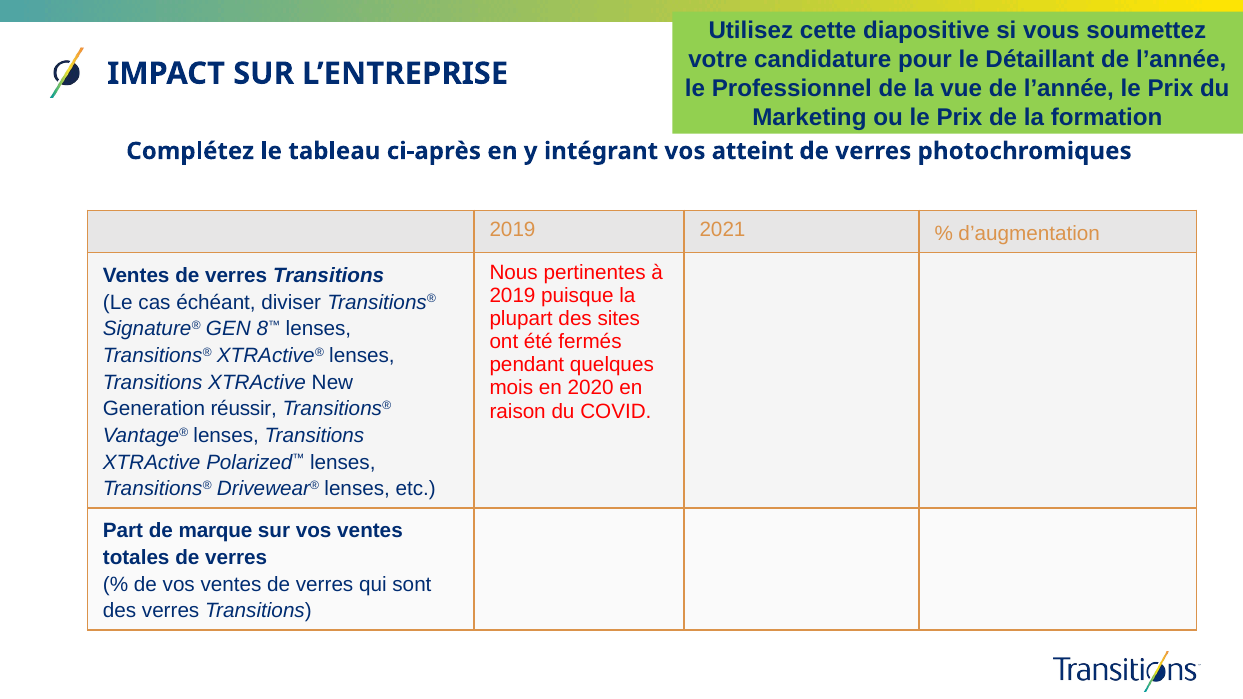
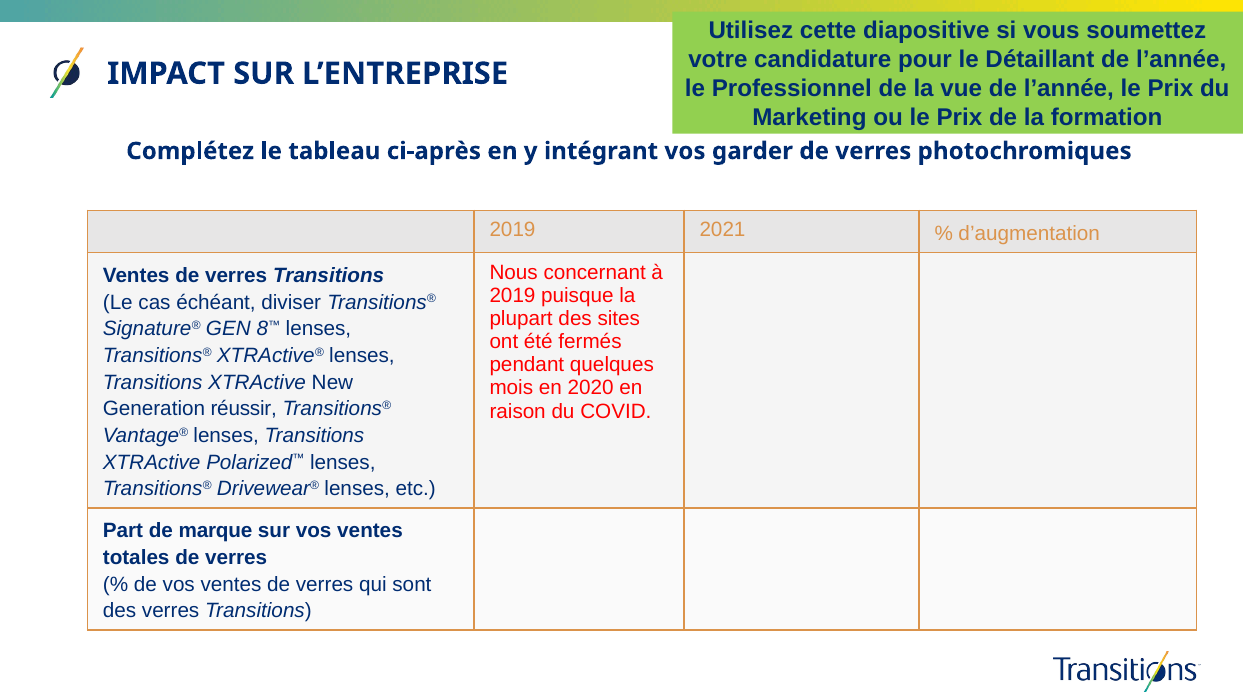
atteint: atteint -> garder
pertinentes: pertinentes -> concernant
